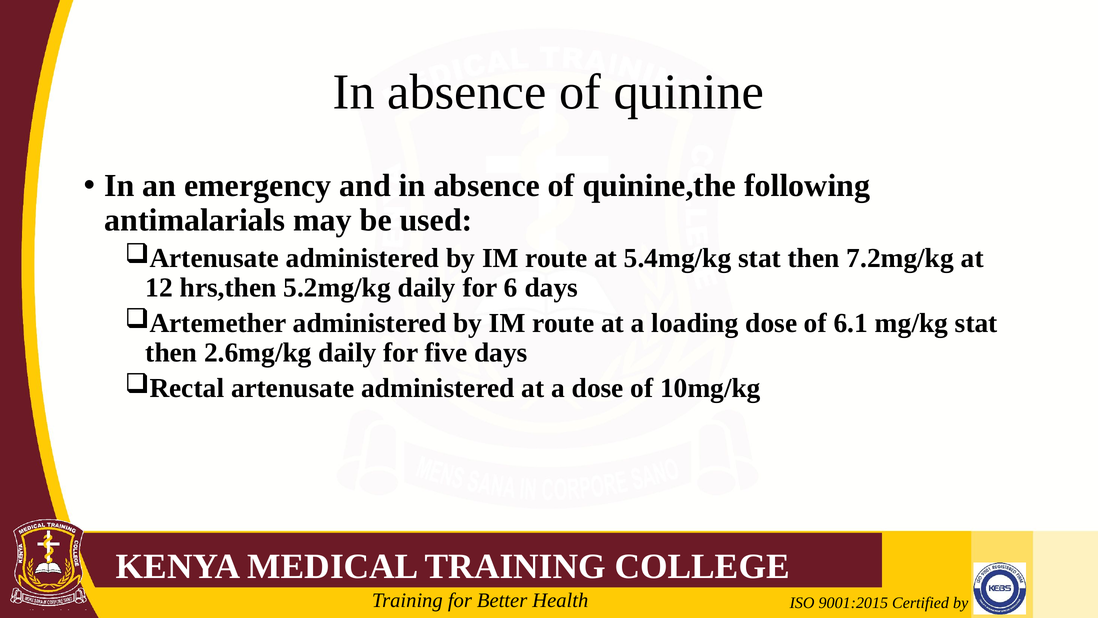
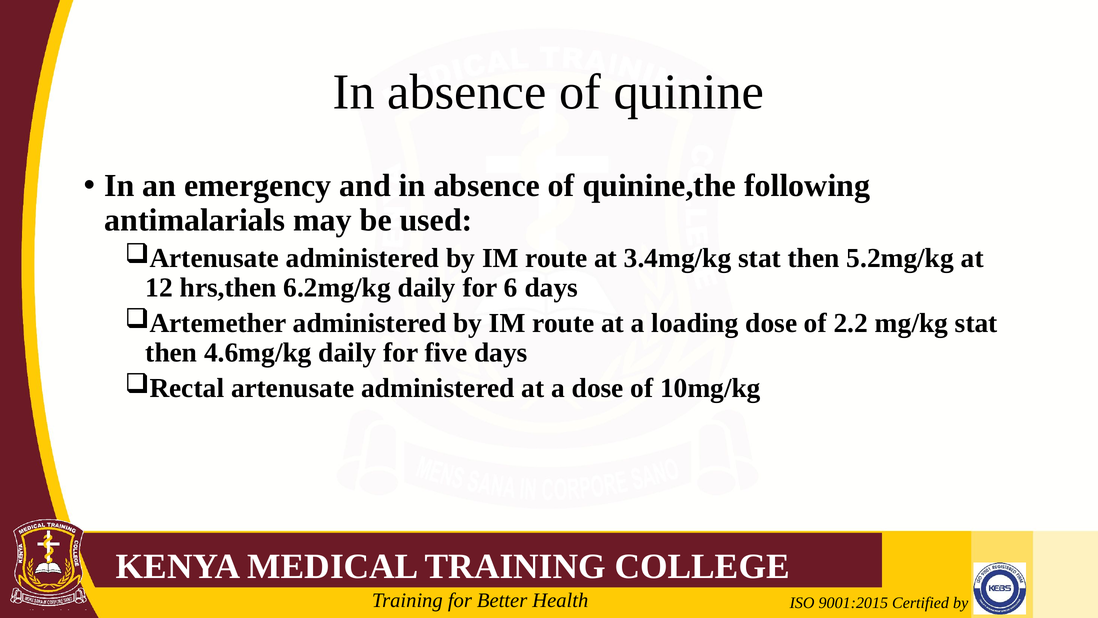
5.4mg/kg: 5.4mg/kg -> 3.4mg/kg
7.2mg/kg: 7.2mg/kg -> 5.2mg/kg
5.2mg/kg: 5.2mg/kg -> 6.2mg/kg
6.1: 6.1 -> 2.2
2.6mg/kg: 2.6mg/kg -> 4.6mg/kg
